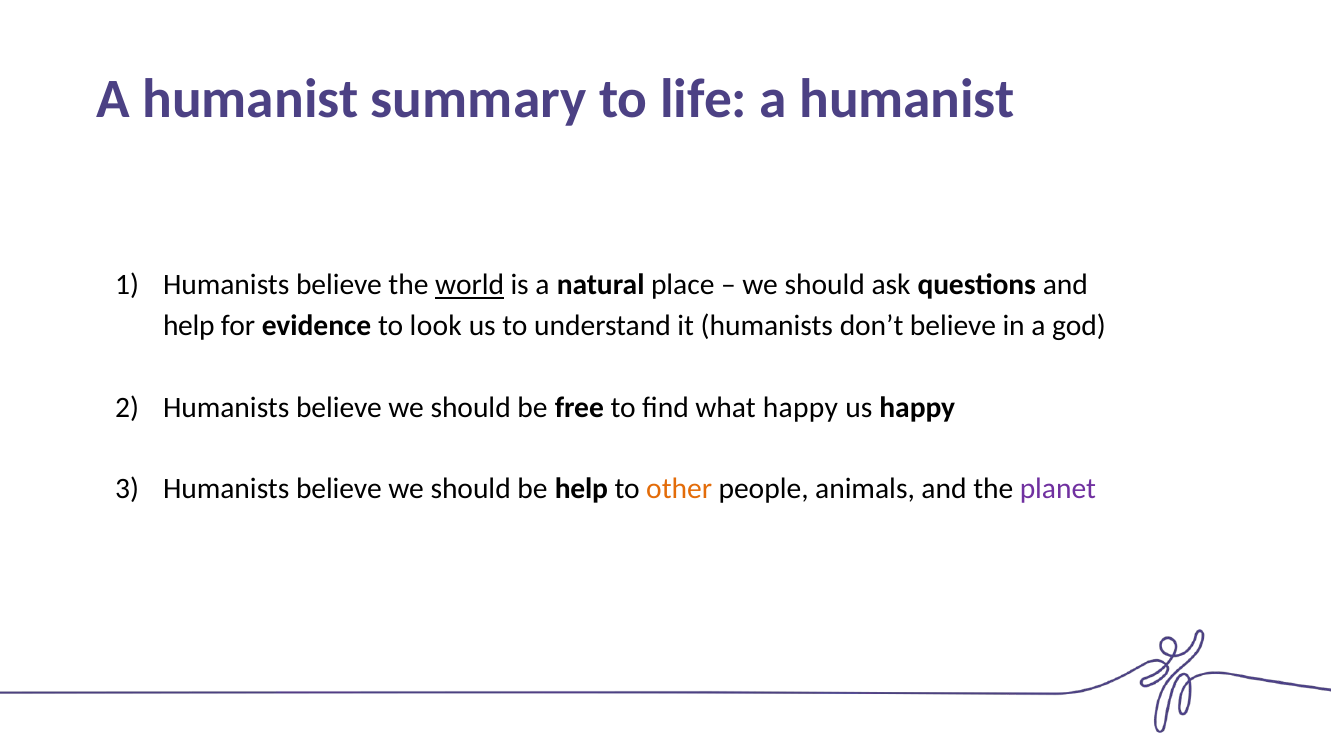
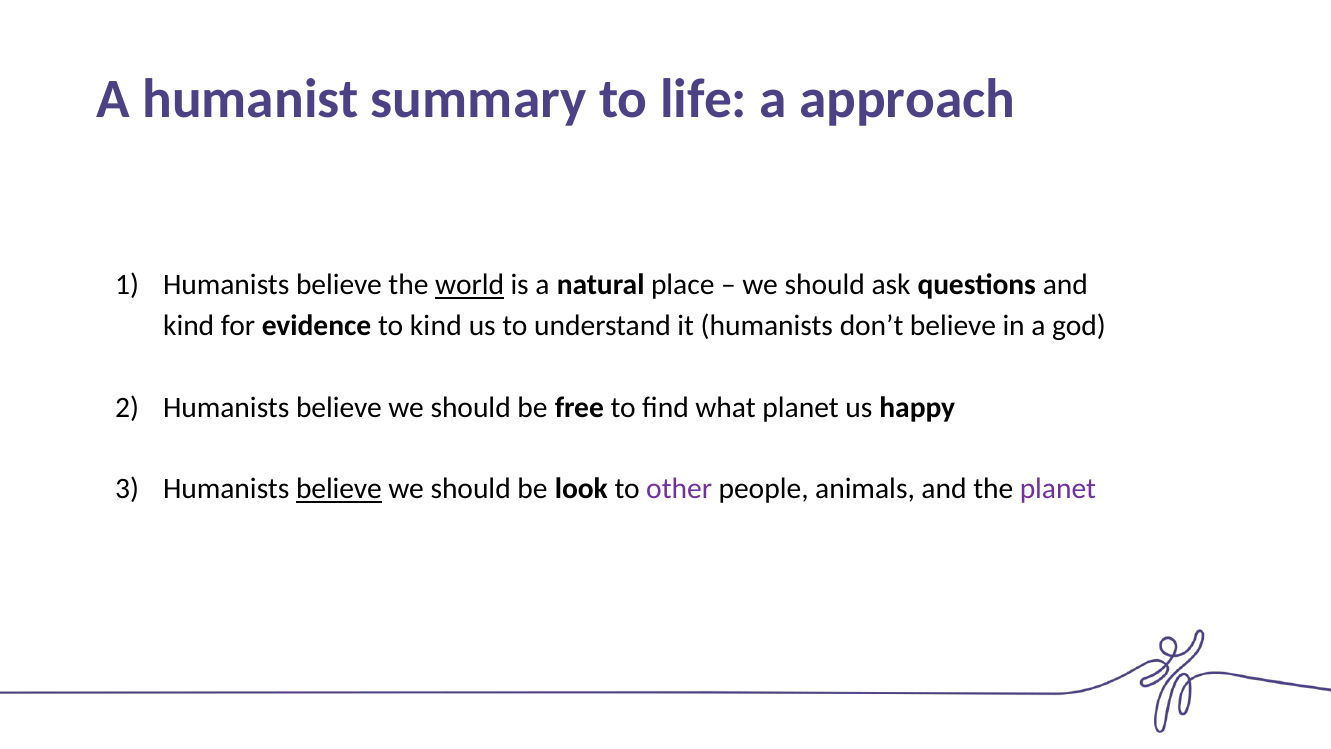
life a humanist: humanist -> approach
help at (189, 326): help -> kind
to look: look -> kind
what happy: happy -> planet
believe at (339, 489) underline: none -> present
be help: help -> look
other colour: orange -> purple
